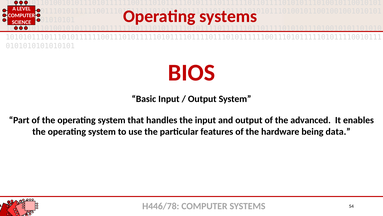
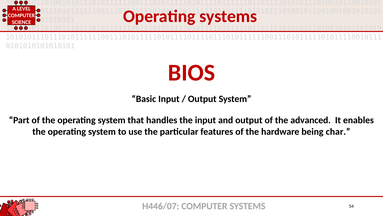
data: data -> char
H446/78: H446/78 -> H446/07
